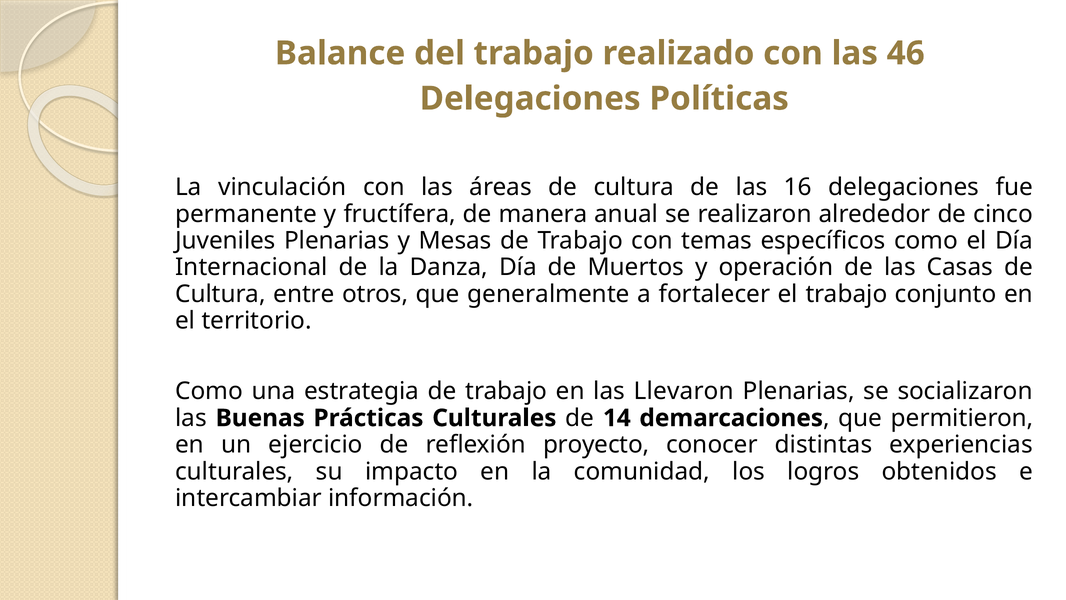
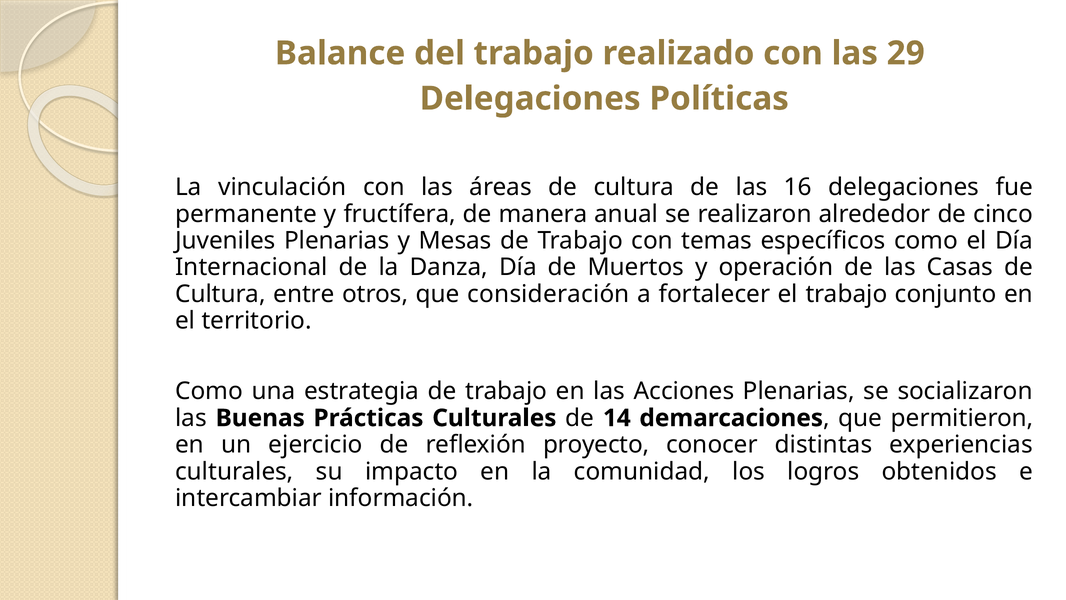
46: 46 -> 29
generalmente: generalmente -> consideración
Llevaron: Llevaron -> Acciones
